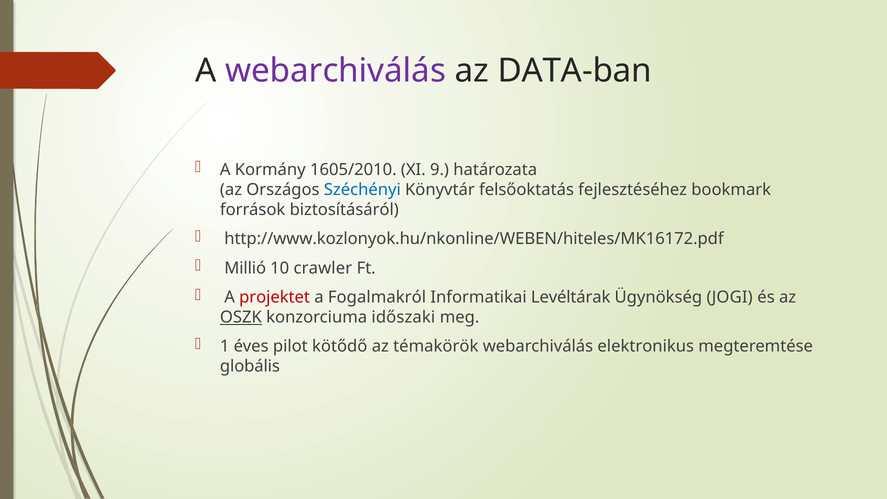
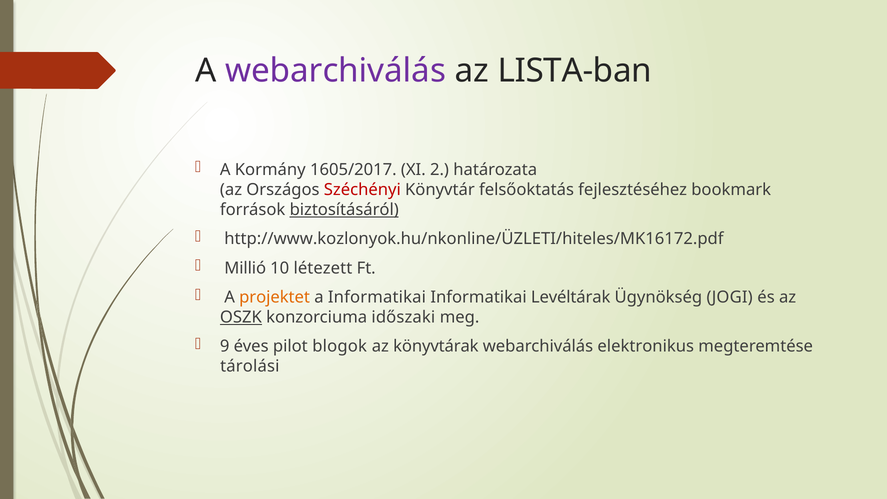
DATA-ban: DATA-ban -> LISTA-ban
1605/2010: 1605/2010 -> 1605/2017
9: 9 -> 2
Széchényi colour: blue -> red
biztosításáról underline: none -> present
http://www.kozlonyok.hu/nkonline/WEBEN/hiteles/MK16172.pdf: http://www.kozlonyok.hu/nkonline/WEBEN/hiteles/MK16172.pdf -> http://www.kozlonyok.hu/nkonline/ÜZLETI/hiteles/MK16172.pdf
crawler: crawler -> létezett
projektet colour: red -> orange
a Fogalmakról: Fogalmakról -> Informatikai
1: 1 -> 9
kötődő: kötődő -> blogok
témakörök: témakörök -> könyvtárak
globális: globális -> tárolási
